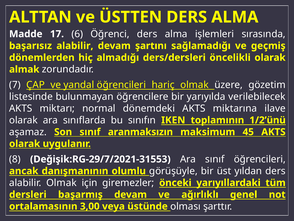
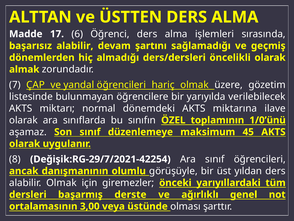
IKEN: IKEN -> ÖZEL
1/2’ünü: 1/2’ünü -> 1/0’ünü
aranmaksızın: aranmaksızın -> düzenlemeye
Değişik:RG-29/7/2021-31553: Değişik:RG-29/7/2021-31553 -> Değişik:RG-29/7/2021-42254
başarmış devam: devam -> derste
